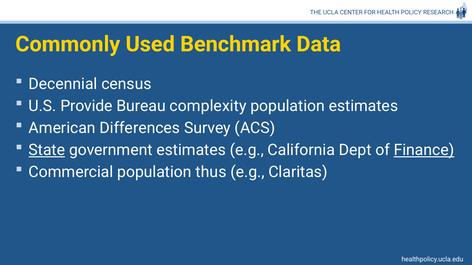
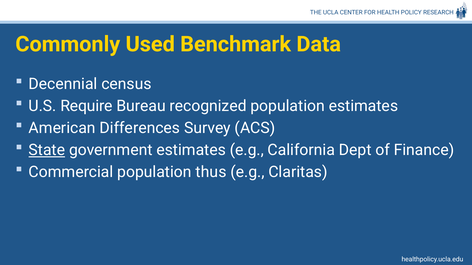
Provide: Provide -> Require
complexity: complexity -> recognized
Finance underline: present -> none
